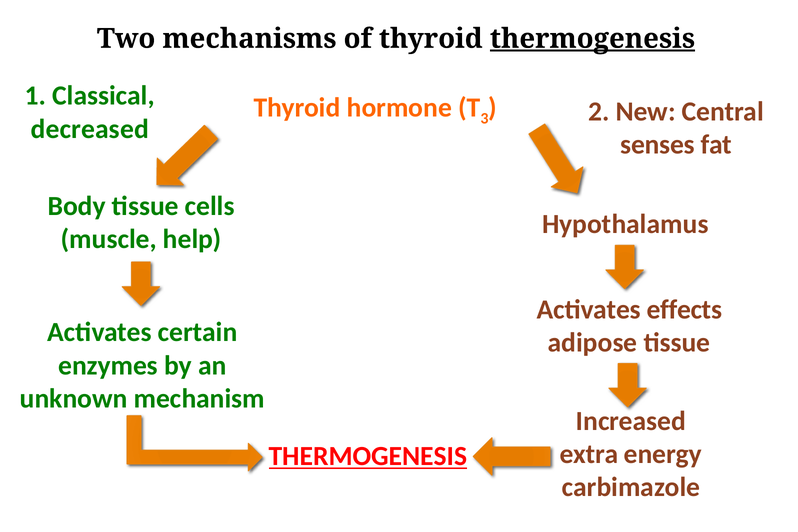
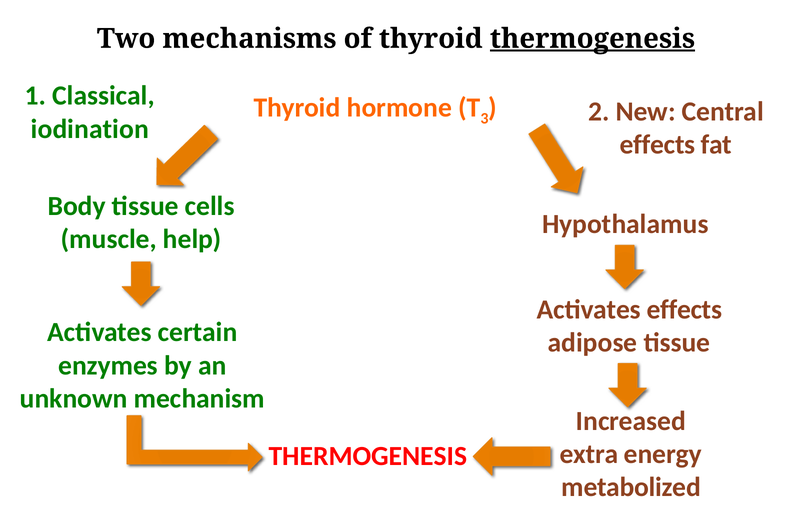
decreased: decreased -> iodination
senses at (658, 145): senses -> effects
THERMOGENESIS at (368, 456) underline: present -> none
carbimazole: carbimazole -> metabolized
